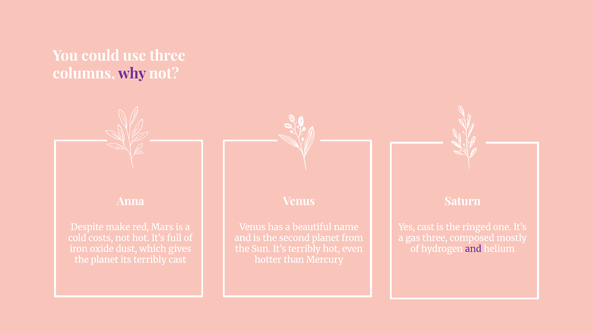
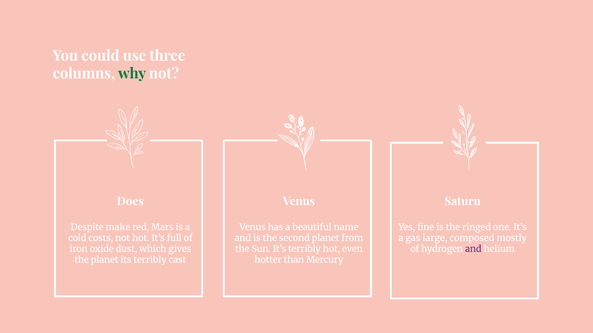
why colour: purple -> green
Anna: Anna -> Does
Yes cast: cast -> fine
gas three: three -> large
